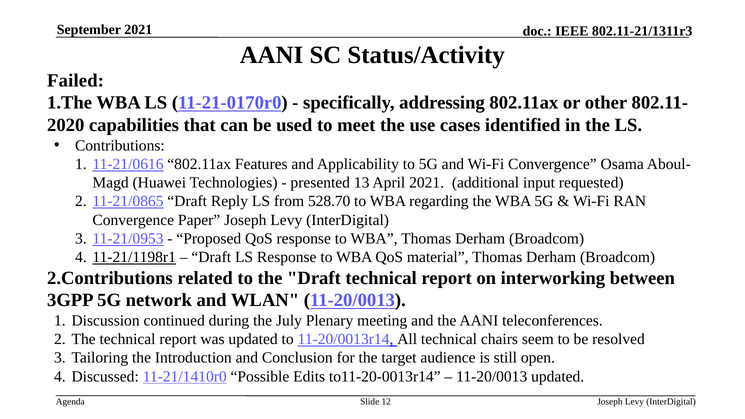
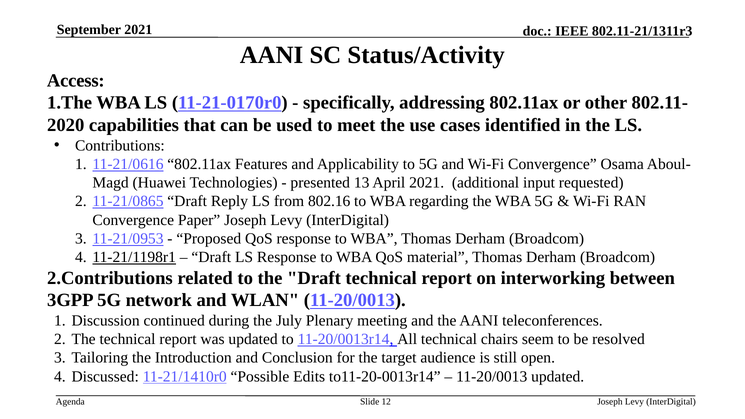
Failed: Failed -> Access
528.70: 528.70 -> 802.16
